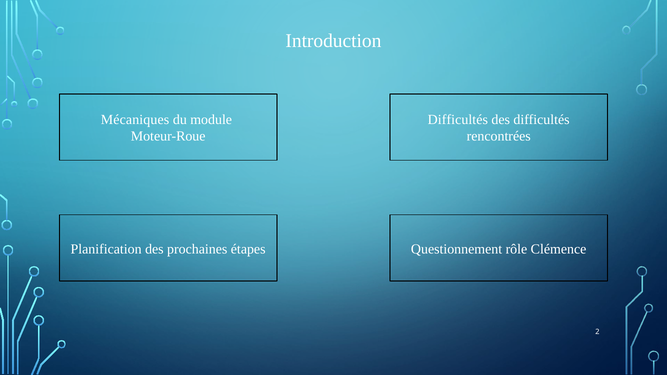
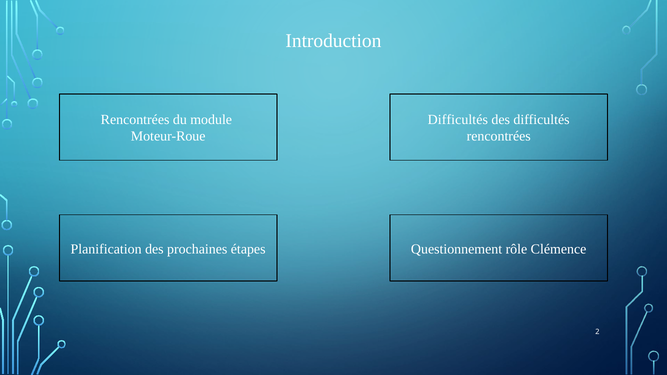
Mécaniques at (135, 120): Mécaniques -> Rencontrées
